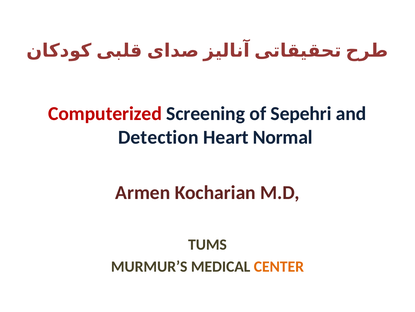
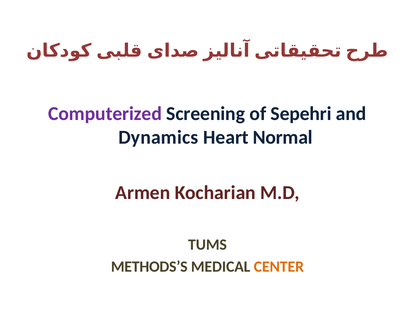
Computerized colour: red -> purple
Detection: Detection -> Dynamics
MURMUR’S: MURMUR’S -> METHODS’S
